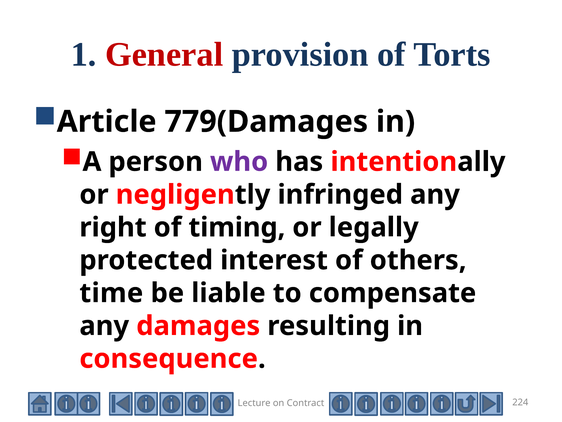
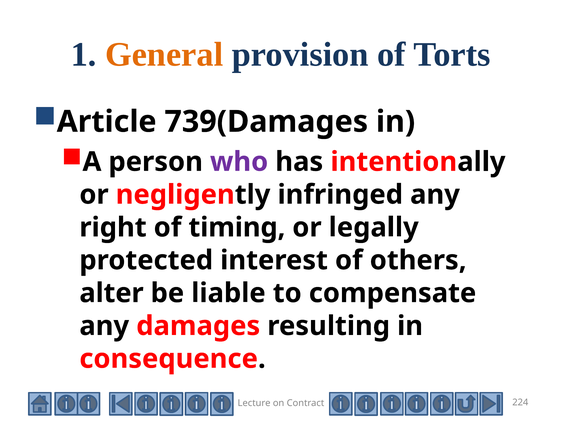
General colour: red -> orange
779(Damages: 779(Damages -> 739(Damages
time: time -> alter
